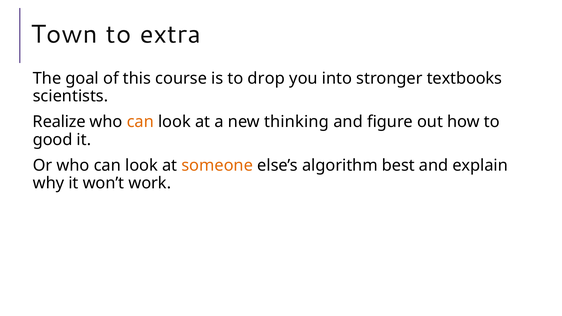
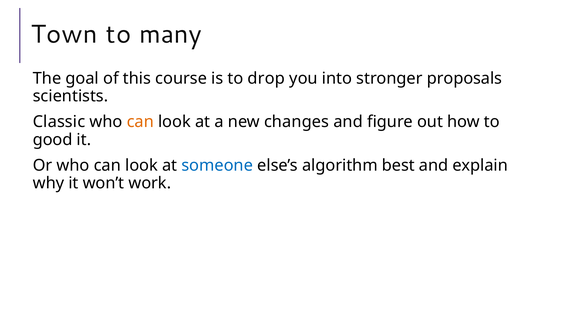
extra: extra -> many
textbooks: textbooks -> proposals
Realize: Realize -> Classic
thinking: thinking -> changes
someone colour: orange -> blue
